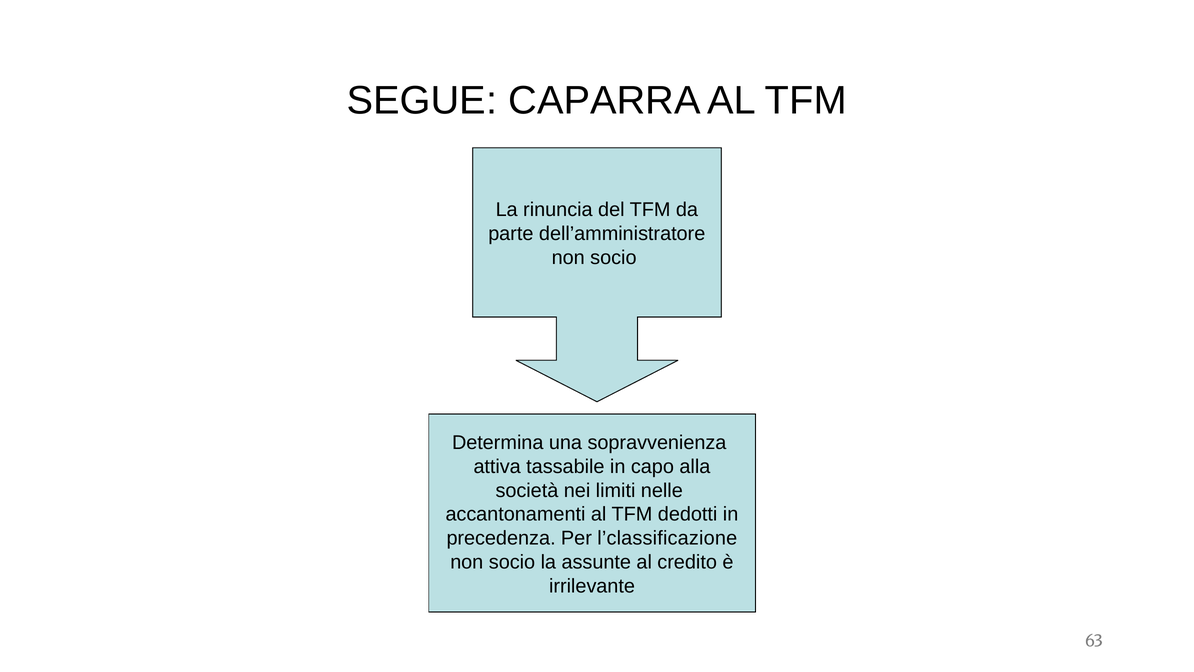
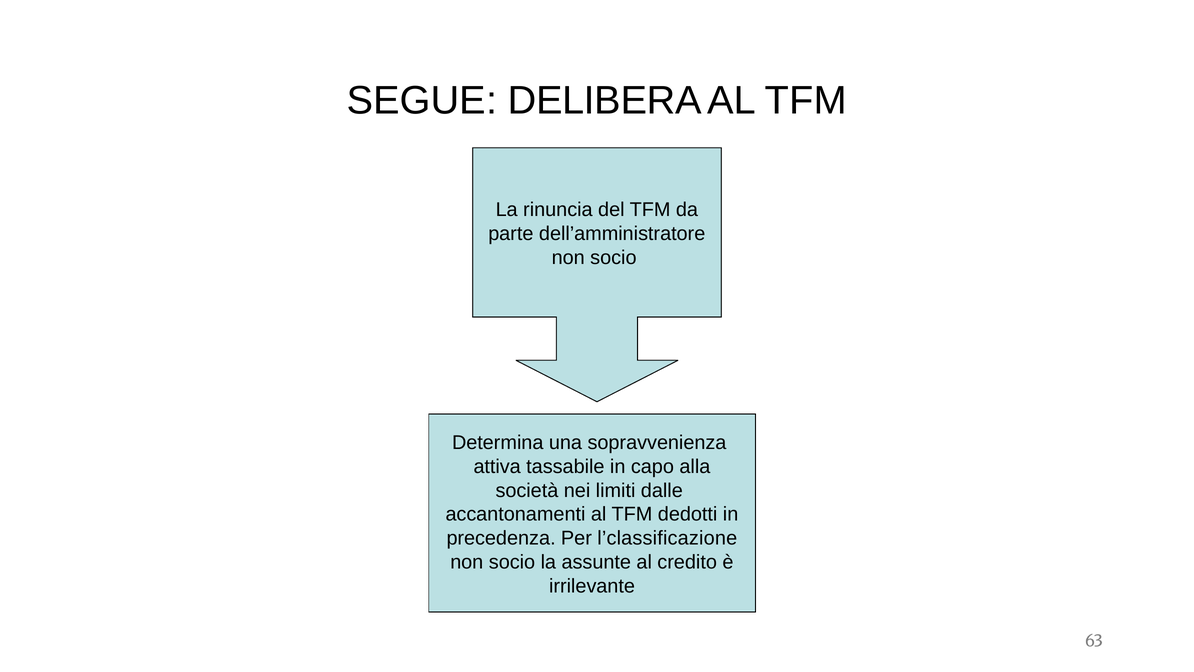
CAPARRA: CAPARRA -> DELIBERA
nelle: nelle -> dalle
